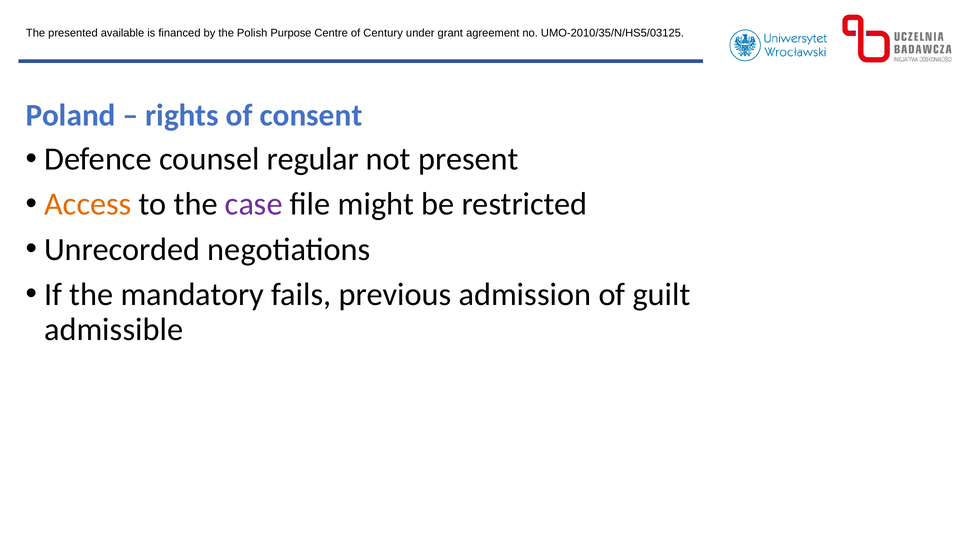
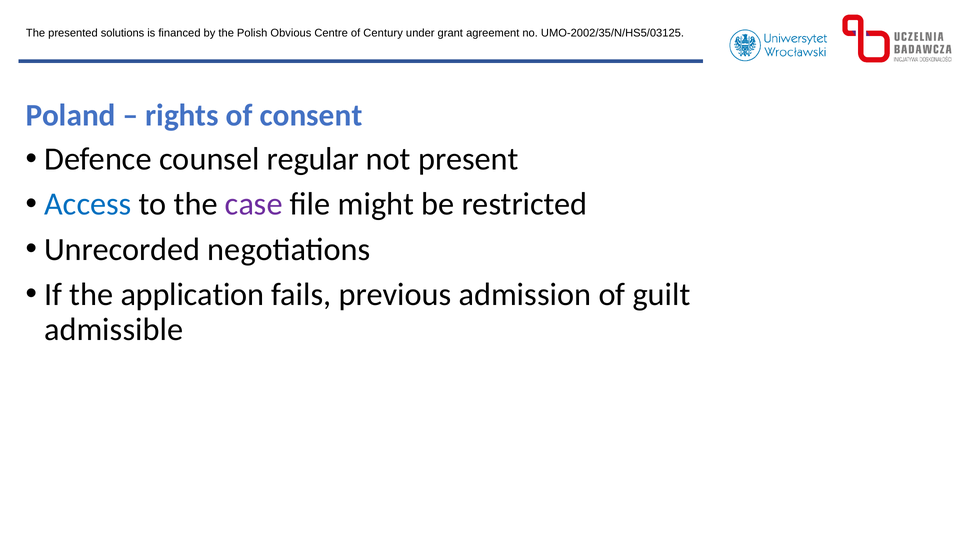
available: available -> solutions
Purpose: Purpose -> Obvious
UMO-2010/35/N/HS5/03125: UMO-2010/35/N/HS5/03125 -> UMO-2002/35/N/HS5/03125
Access colour: orange -> blue
mandatory: mandatory -> application
